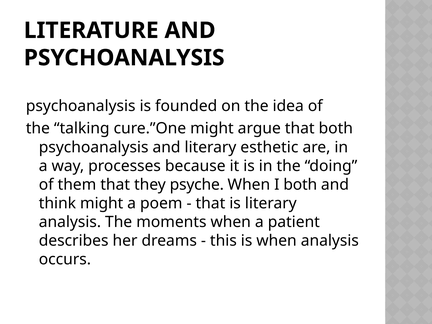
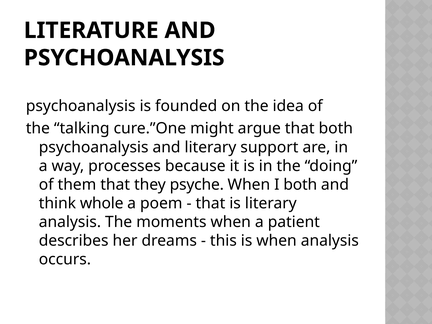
esthetic: esthetic -> support
think might: might -> whole
